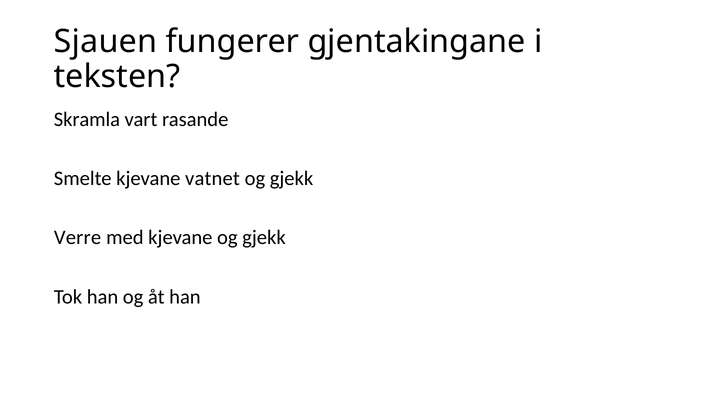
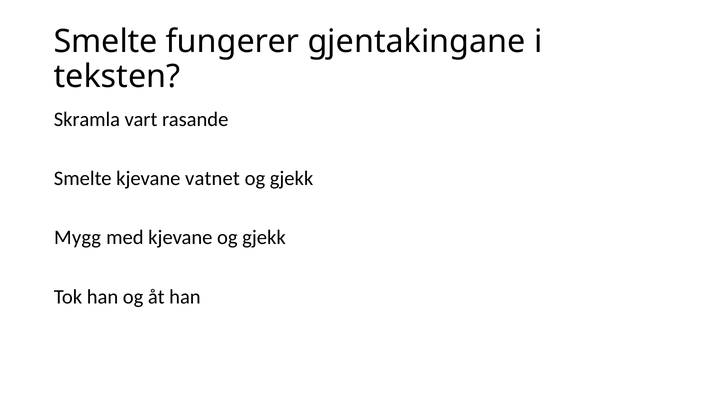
Sjauen at (105, 42): Sjauen -> Smelte
Verre: Verre -> Mygg
